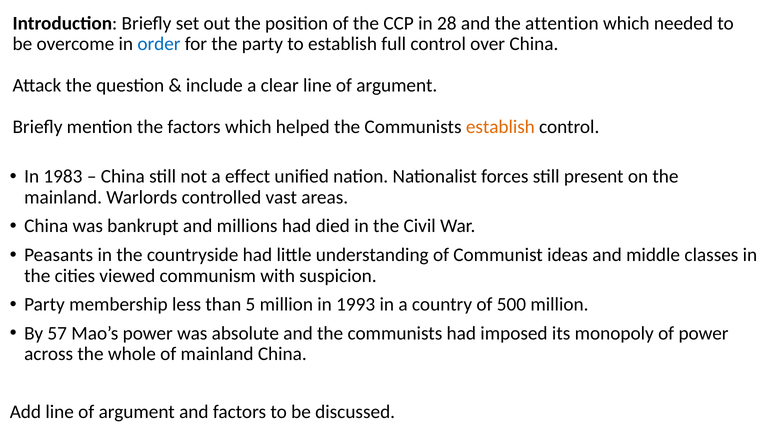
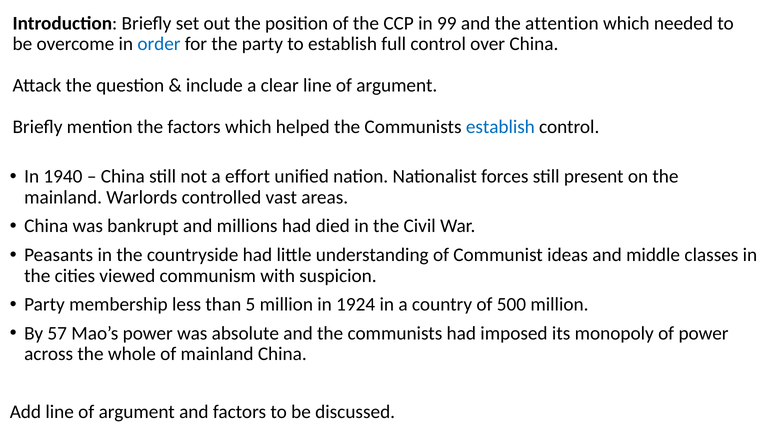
28: 28 -> 99
establish at (500, 127) colour: orange -> blue
1983: 1983 -> 1940
effect: effect -> effort
1993: 1993 -> 1924
